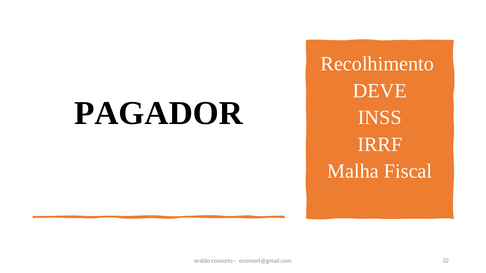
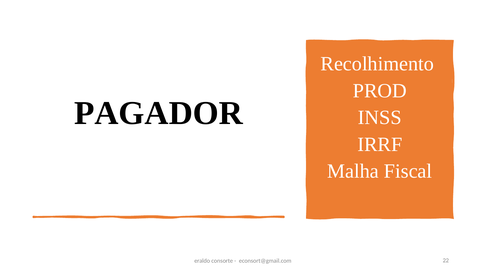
DEVE: DEVE -> PROD
